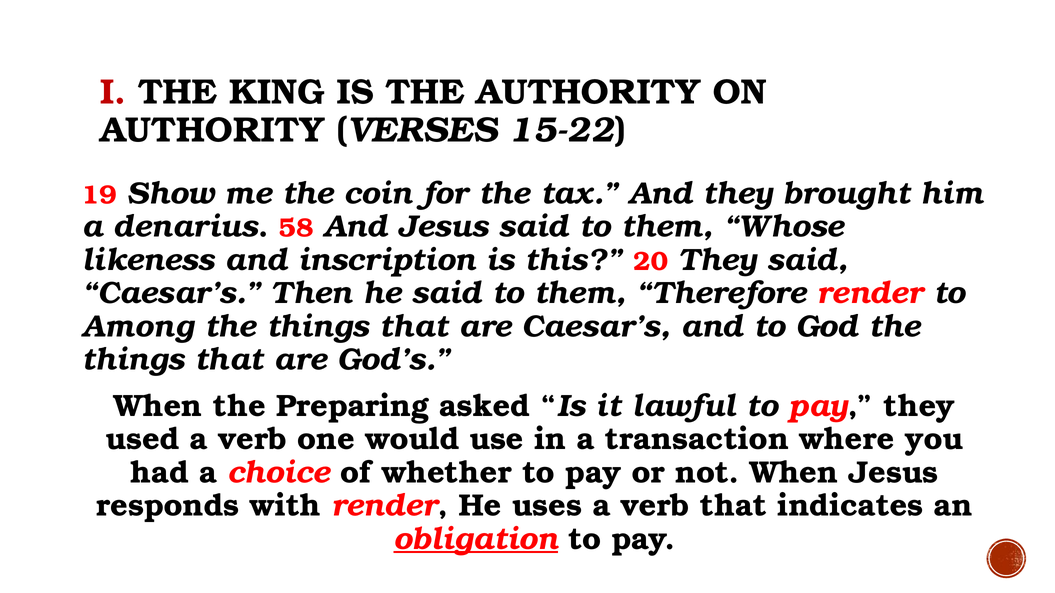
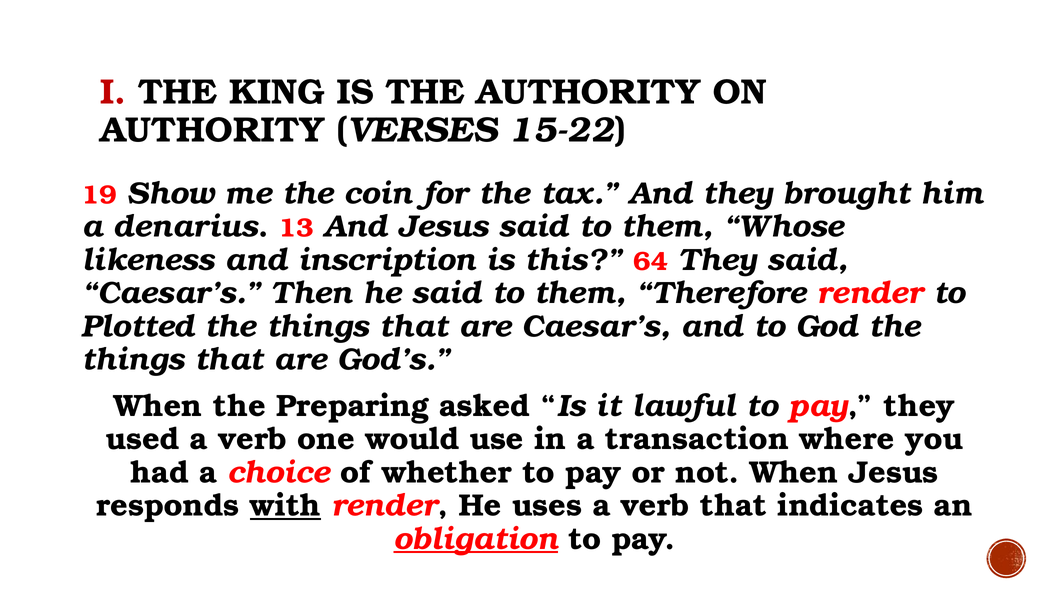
58: 58 -> 13
20: 20 -> 64
Among: Among -> Plotted
with underline: none -> present
